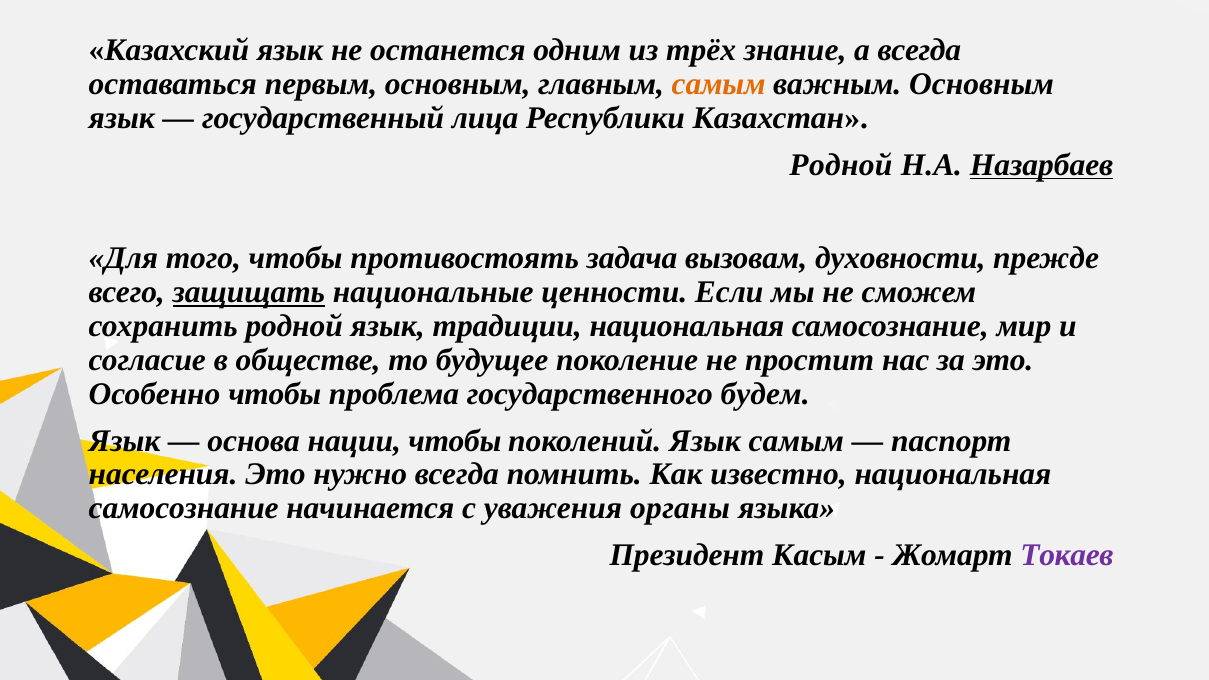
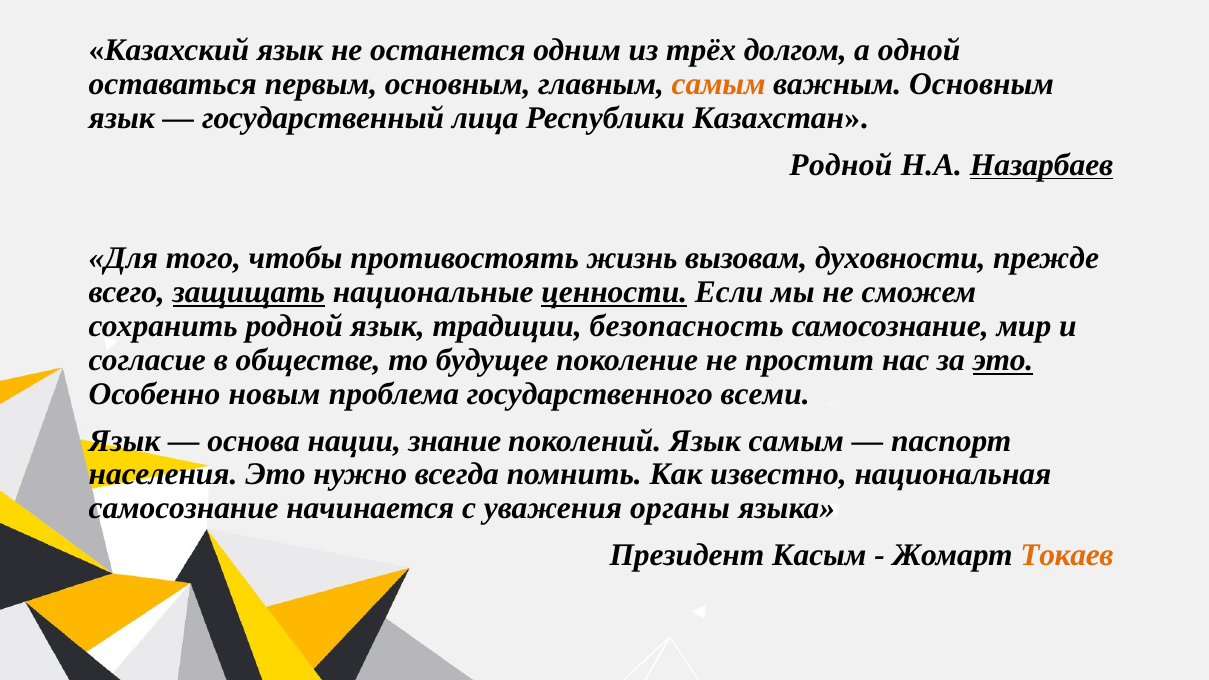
знание: знание -> долгом
а всегда: всегда -> одной
задача: задача -> жизнь
ценности underline: none -> present
традиции национальная: национальная -> безопасность
это at (1003, 360) underline: none -> present
Особенно чтобы: чтобы -> новым
будем: будем -> всеми
нации чтобы: чтобы -> знание
Токаев colour: purple -> orange
